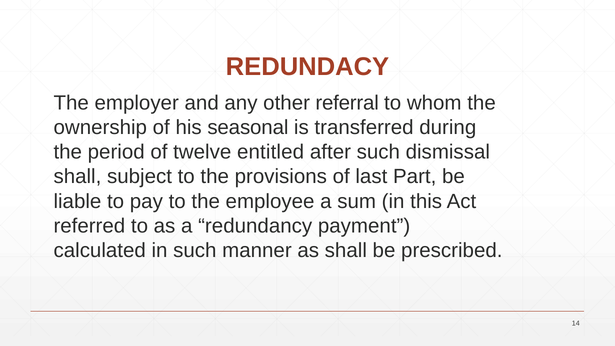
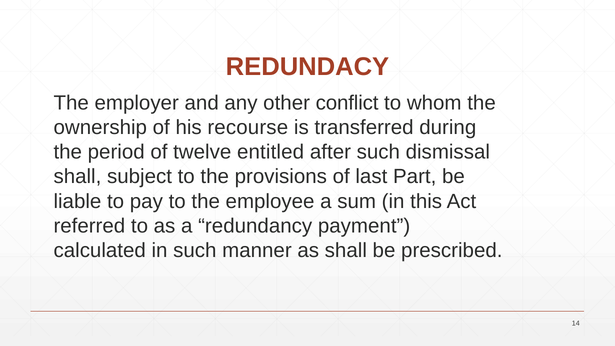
referral: referral -> conflict
seasonal: seasonal -> recourse
